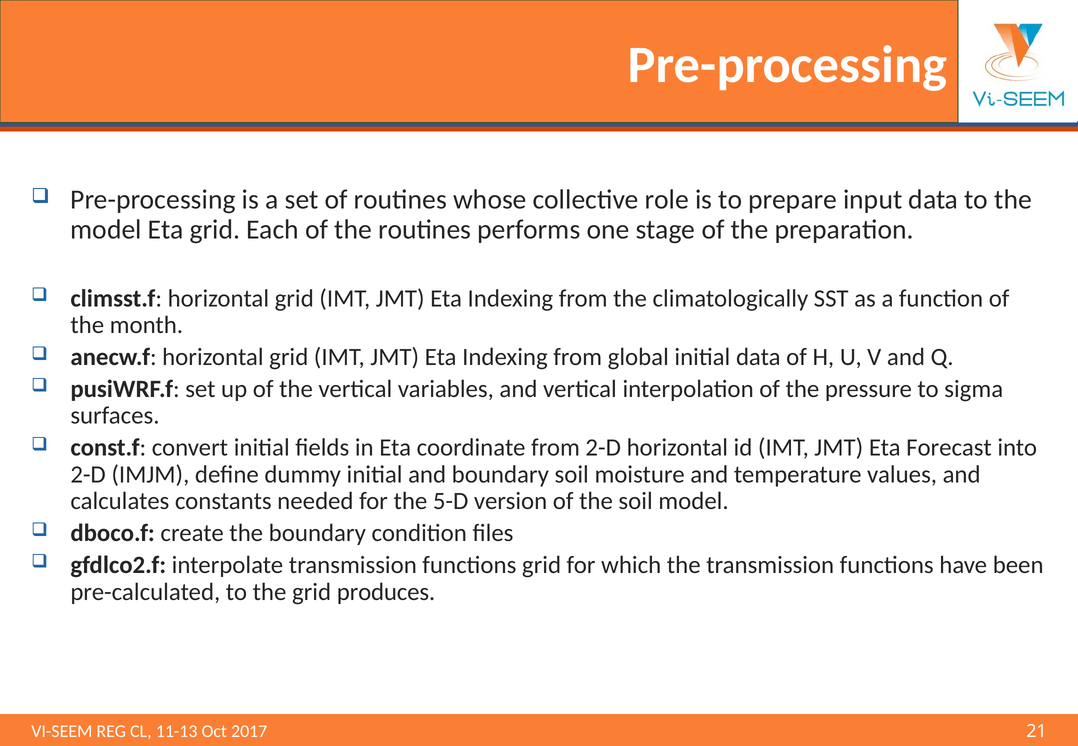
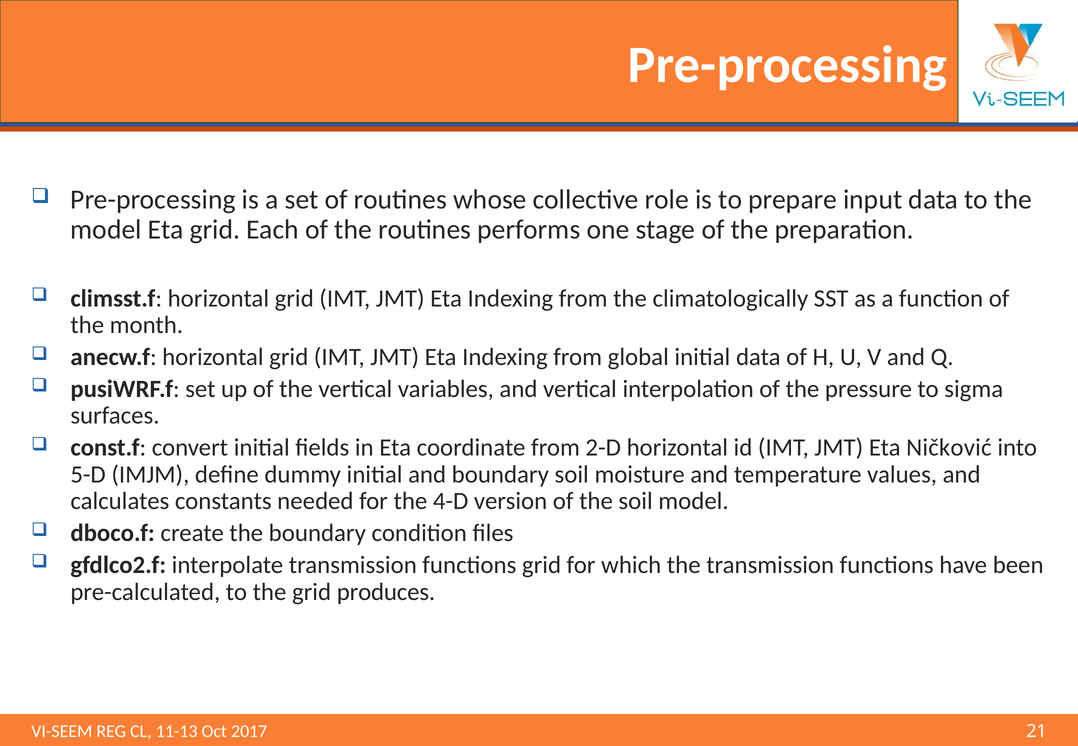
Forecast: Forecast -> Ničković
2-D at (88, 475): 2-D -> 5-D
5-D: 5-D -> 4-D
